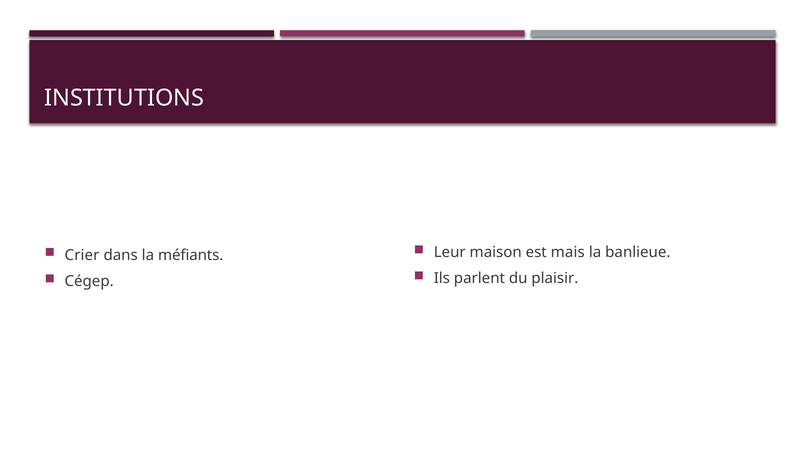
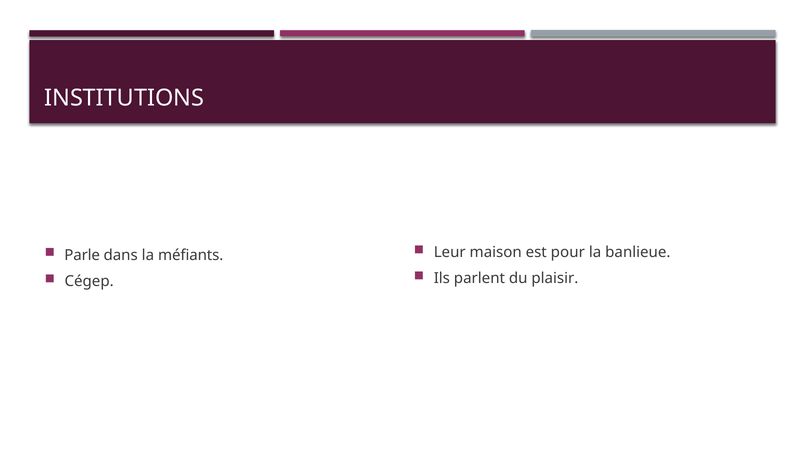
mais: mais -> pour
Crier: Crier -> Parle
